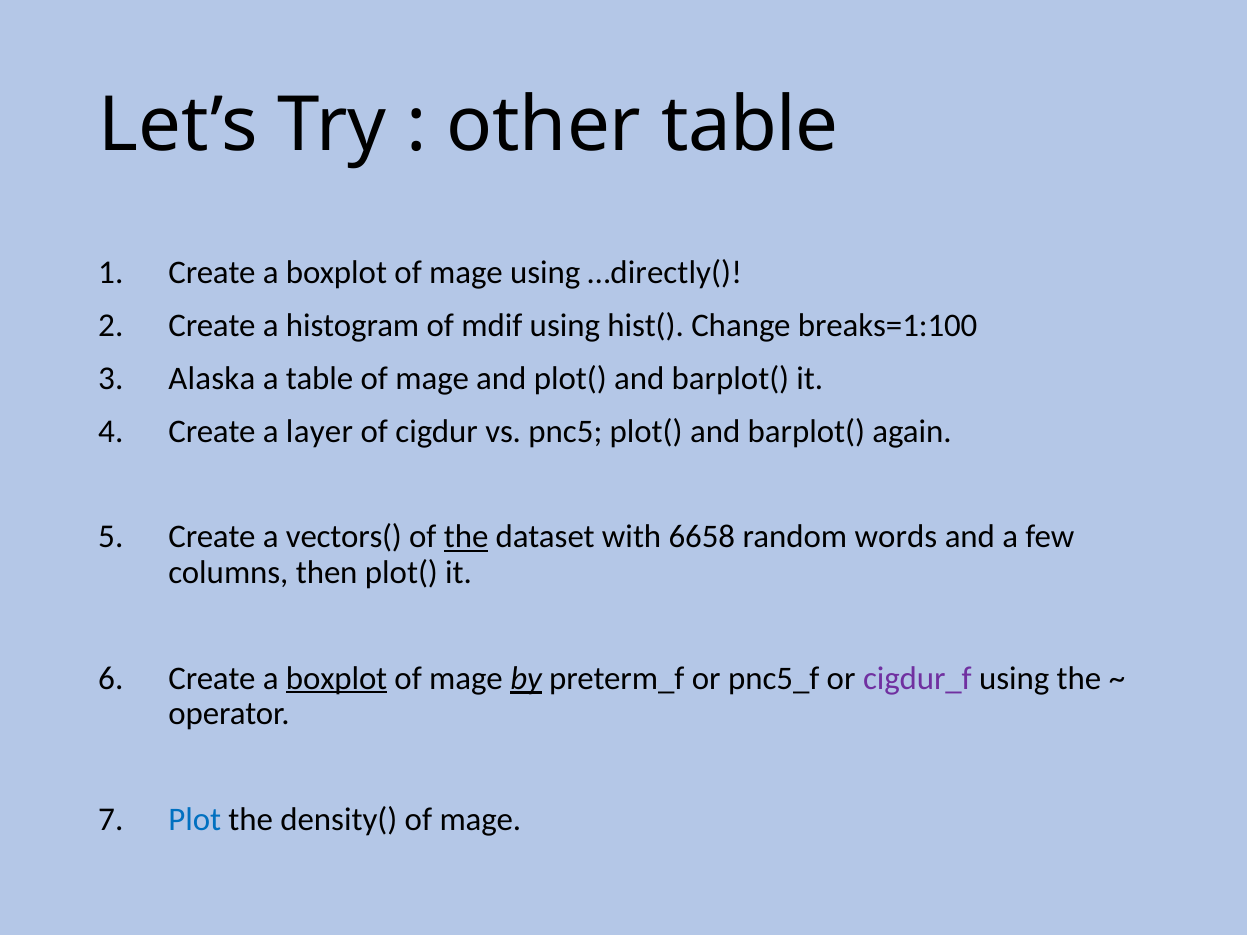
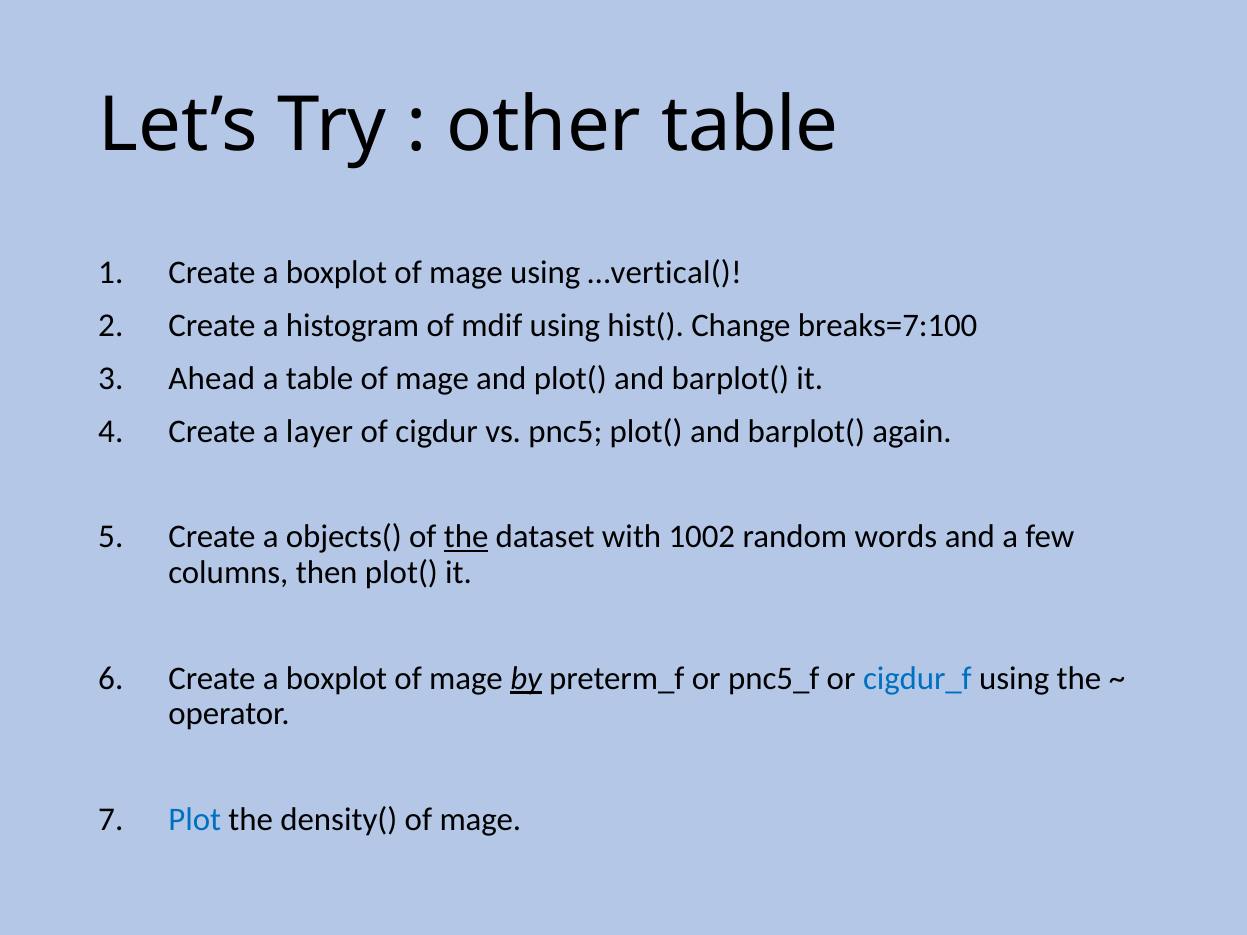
…directly(: …directly( -> …vertical(
breaks=1:100: breaks=1:100 -> breaks=7:100
Alaska: Alaska -> Ahead
vectors(: vectors( -> objects(
6658: 6658 -> 1002
boxplot at (337, 678) underline: present -> none
cigdur_f colour: purple -> blue
